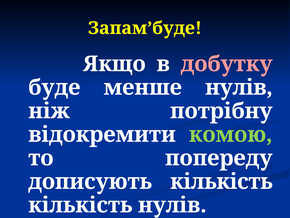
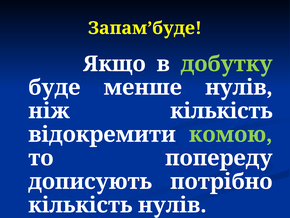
добутку colour: pink -> light green
ніж потрібну: потрібну -> кількість
дописують кількість: кількість -> потрібно
